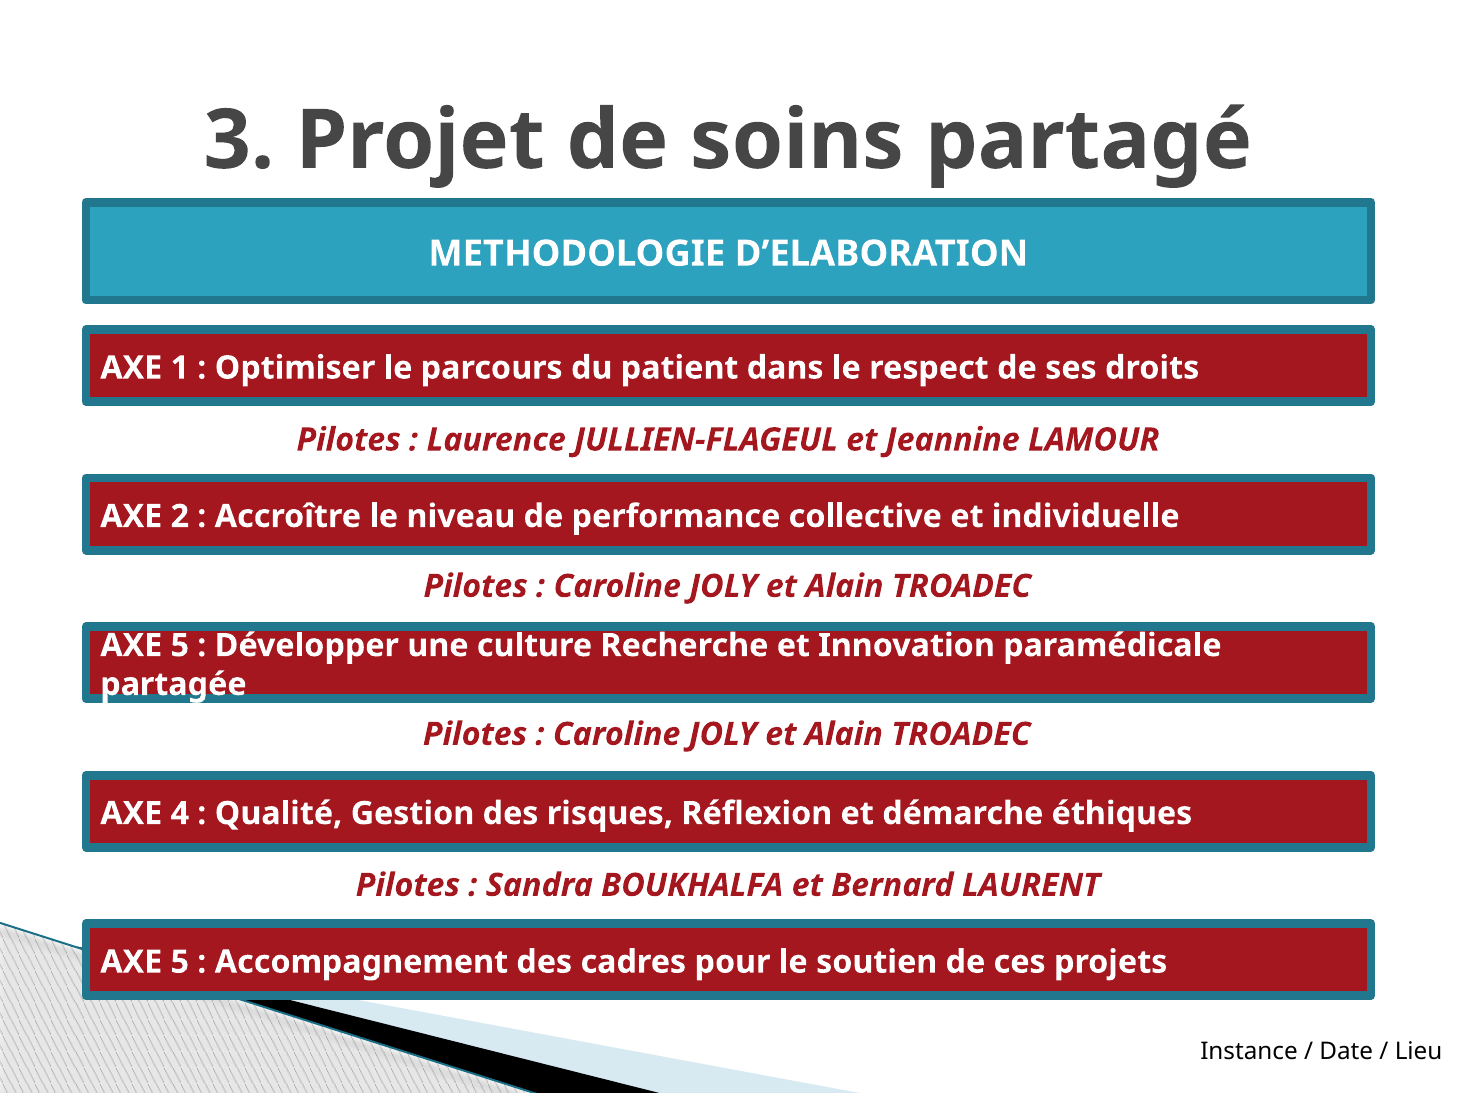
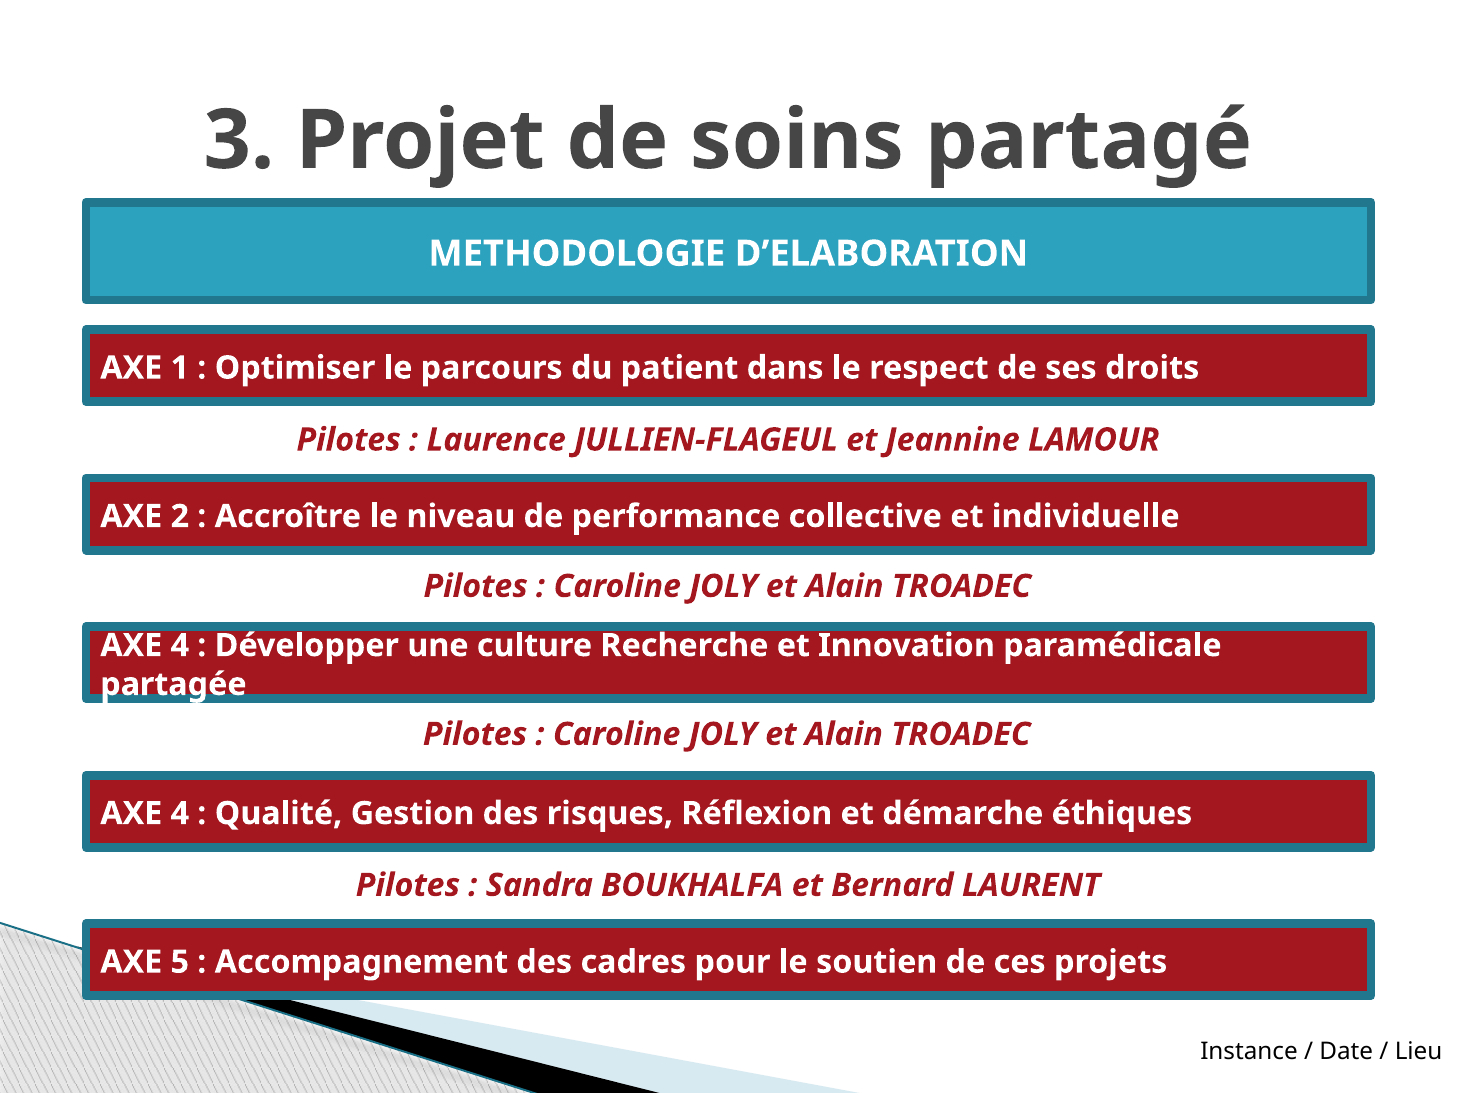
5 at (180, 645): 5 -> 4
